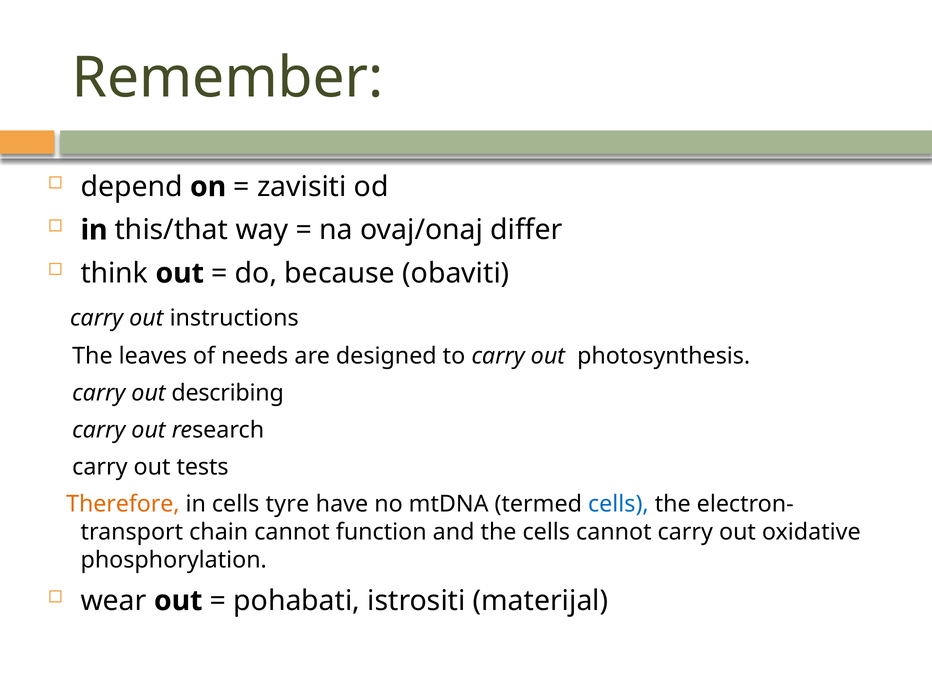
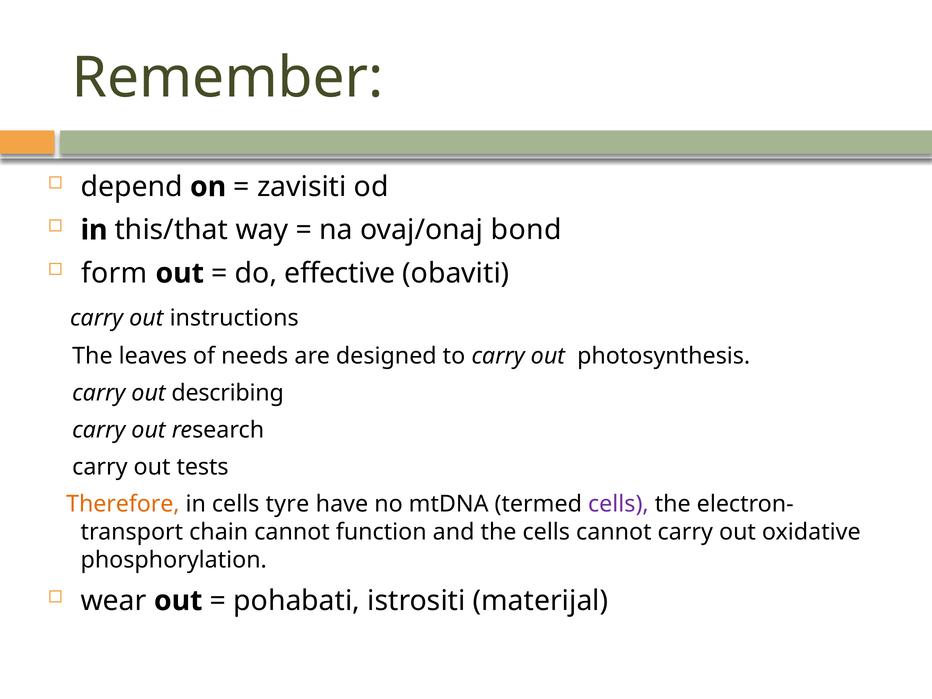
differ: differ -> bond
think: think -> form
because: because -> effective
cells at (618, 504) colour: blue -> purple
